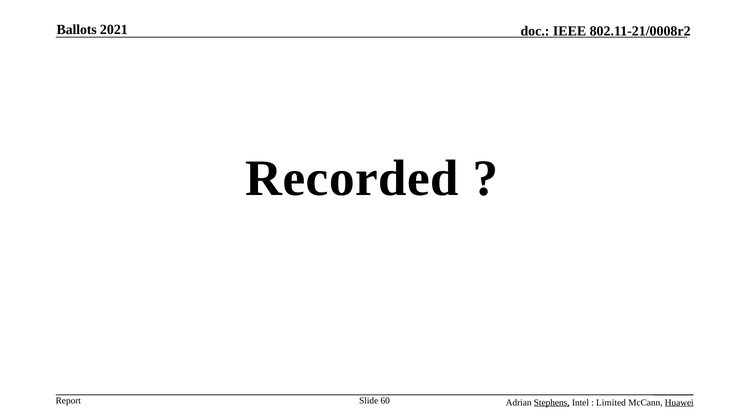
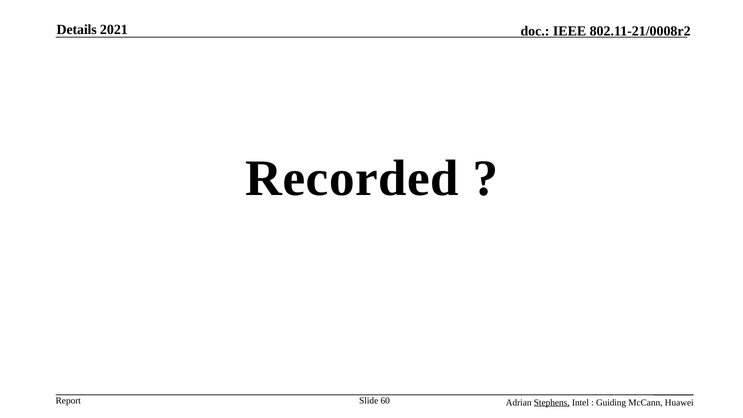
Ballots: Ballots -> Details
Limited: Limited -> Guiding
Huawei underline: present -> none
